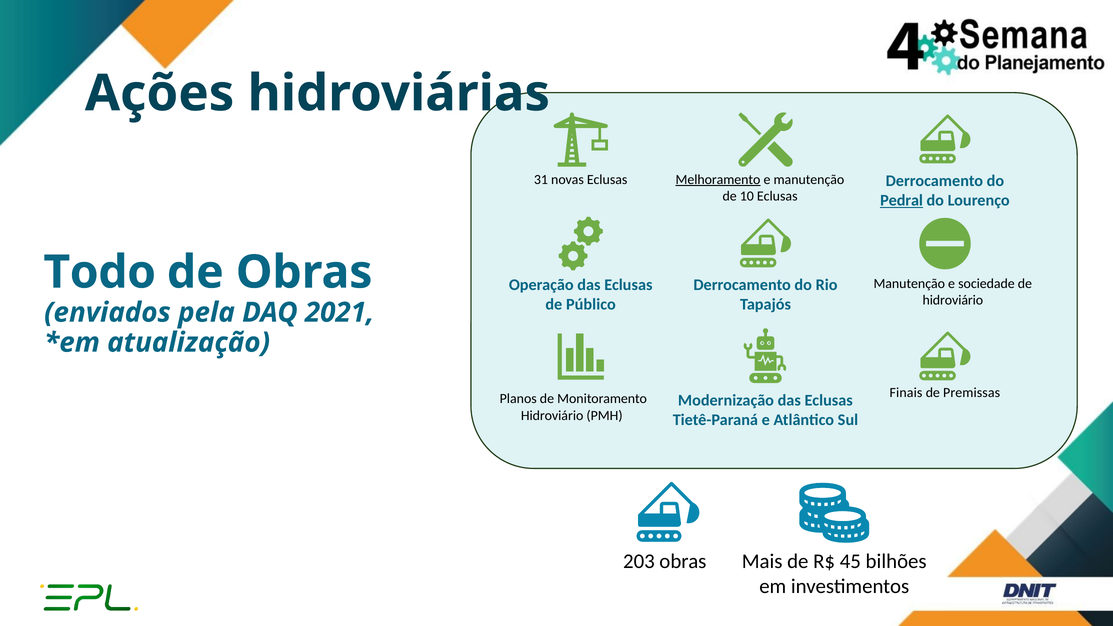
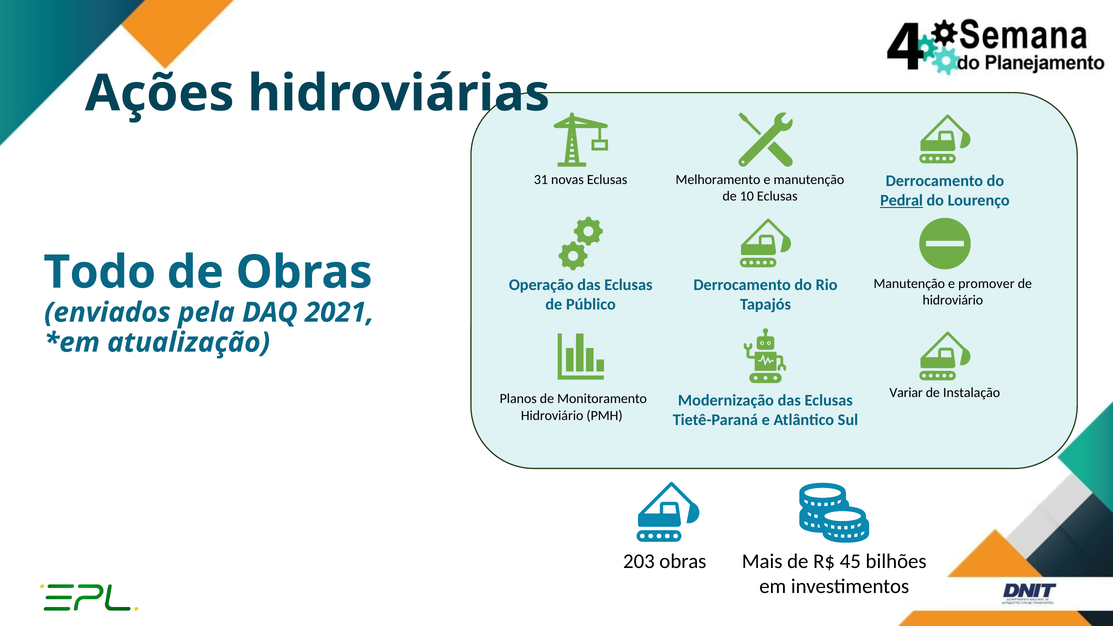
Melhoramento underline: present -> none
sociedade: sociedade -> promover
Finais: Finais -> Variar
Premissas: Premissas -> Instalação
